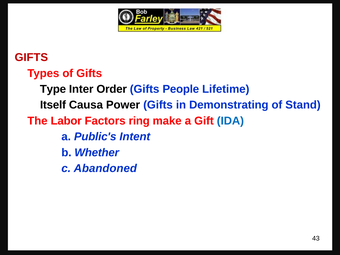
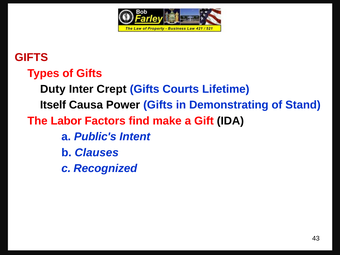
Type: Type -> Duty
Order: Order -> Crept
People: People -> Courts
ring: ring -> find
IDA colour: blue -> black
Whether: Whether -> Clauses
Abandoned: Abandoned -> Recognized
